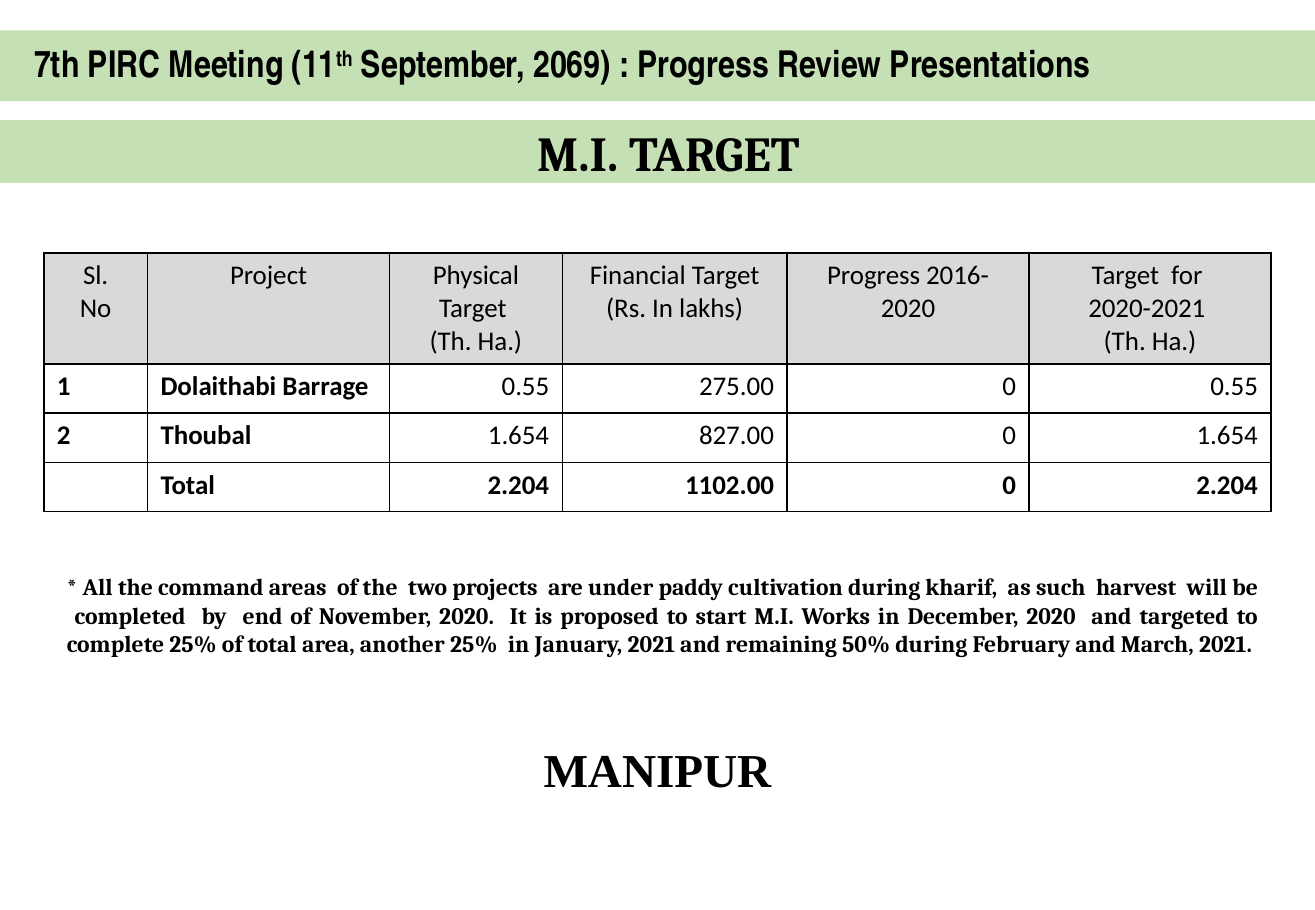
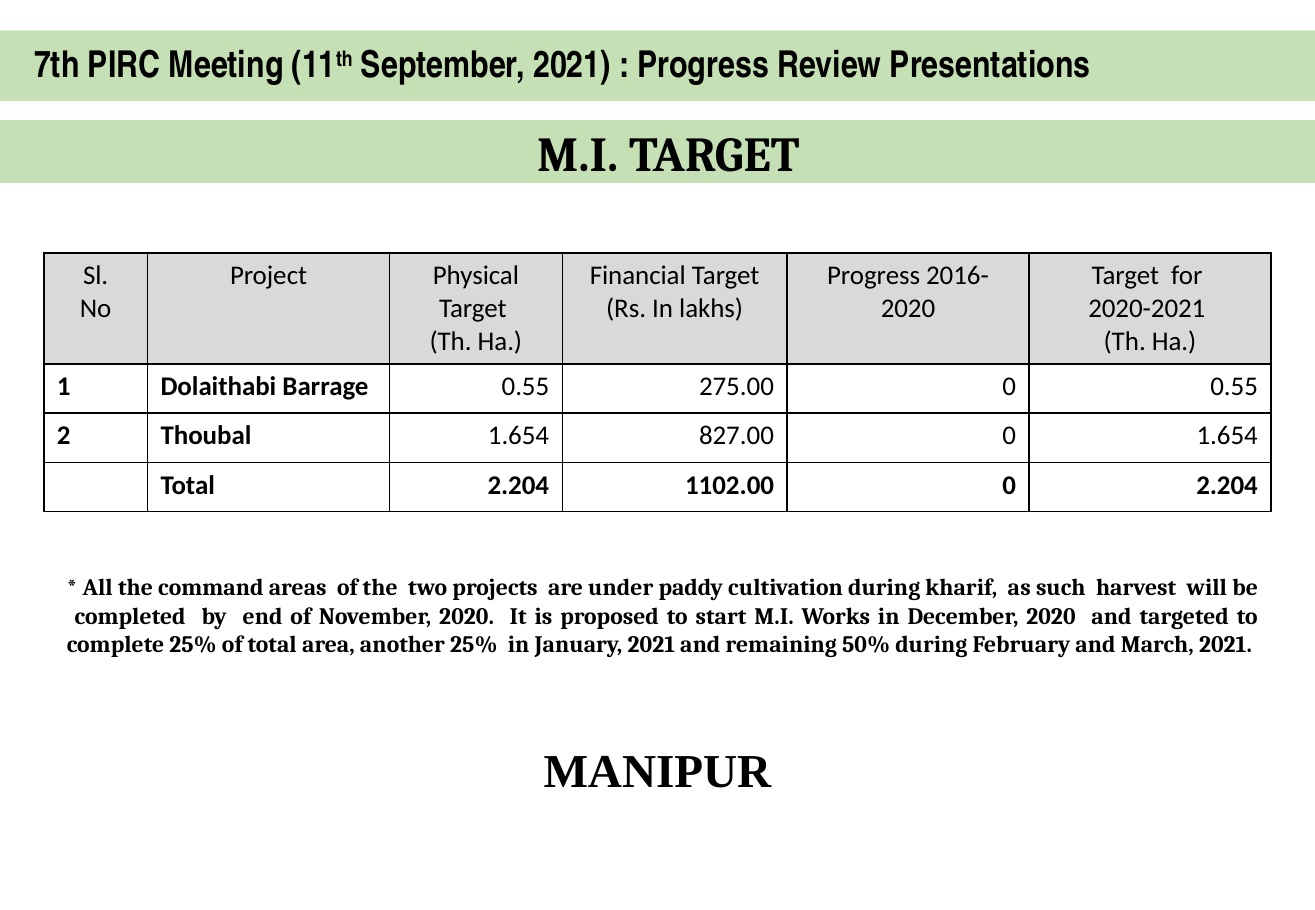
September 2069: 2069 -> 2021
